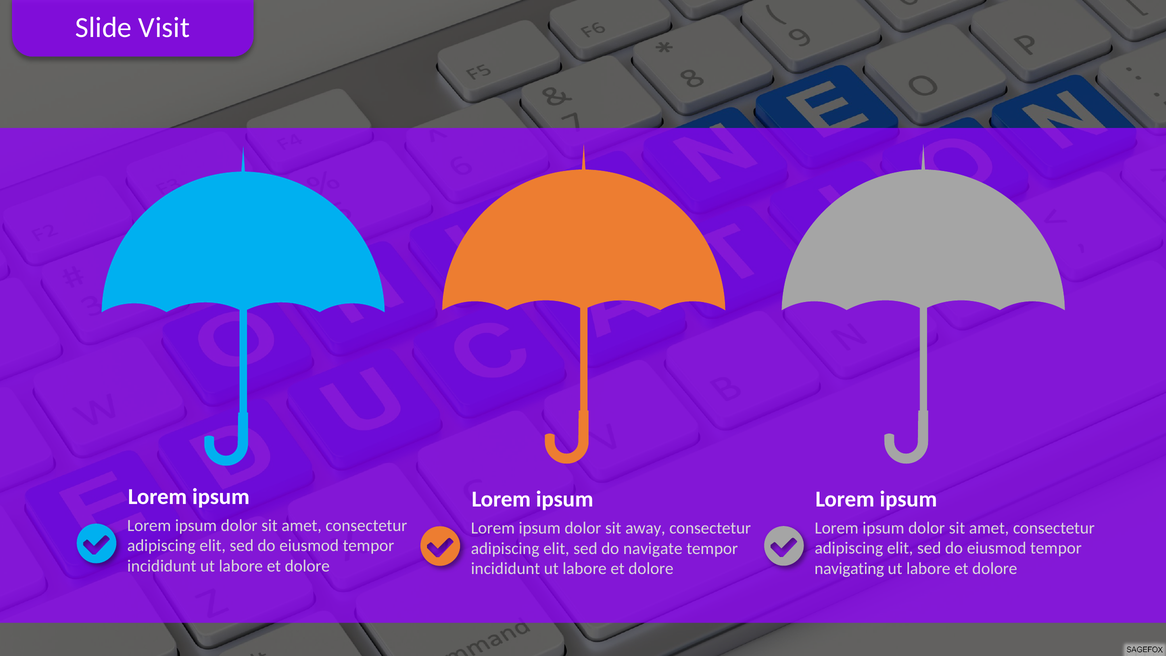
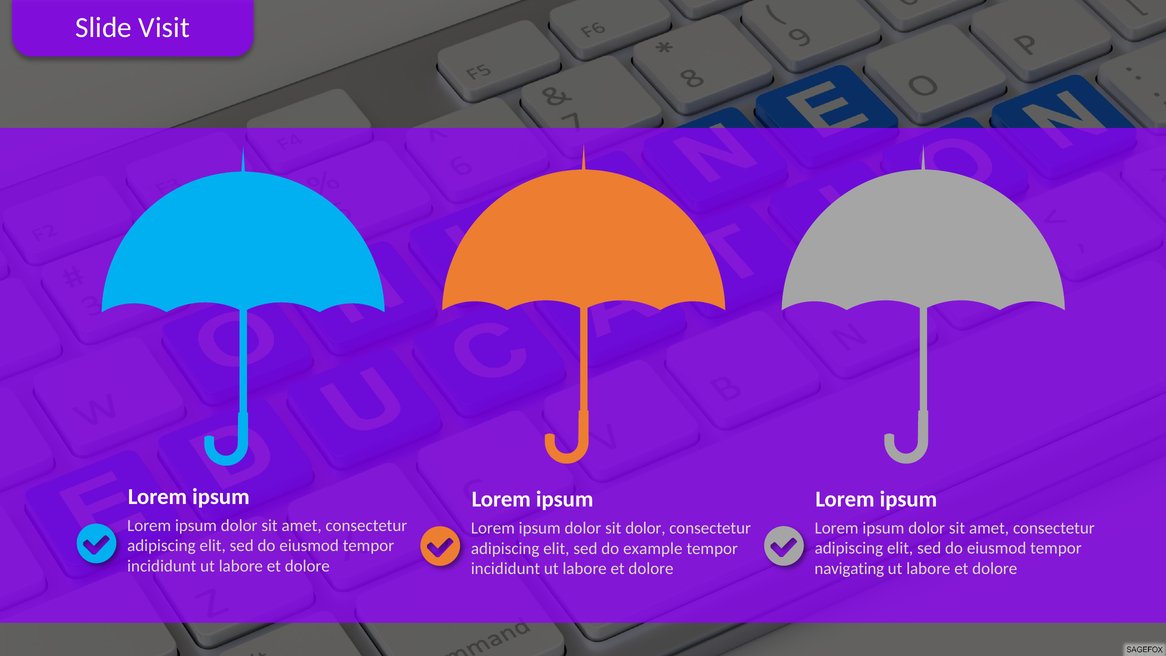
sit away: away -> dolor
navigate: navigate -> example
